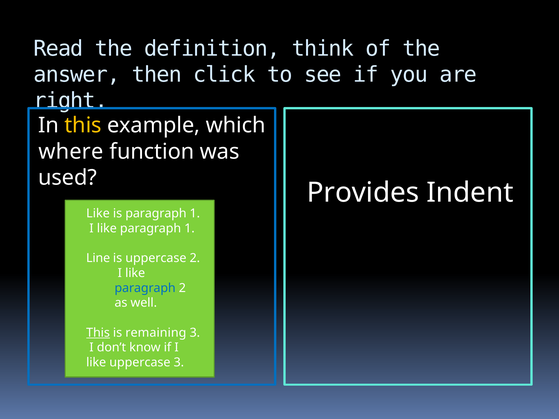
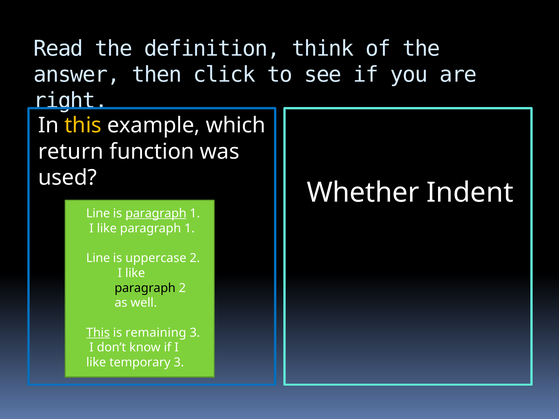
where: where -> return
Provides: Provides -> Whether
Like at (98, 214): Like -> Line
paragraph at (156, 214) underline: none -> present
paragraph at (145, 288) colour: blue -> black
like uppercase: uppercase -> temporary
